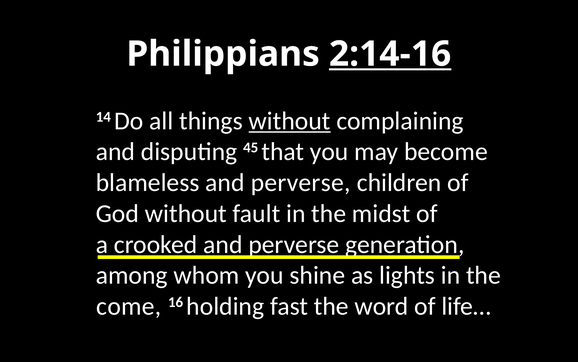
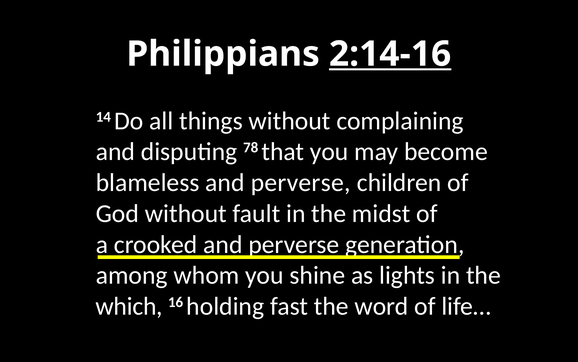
without at (290, 121) underline: present -> none
45: 45 -> 78
come: come -> which
